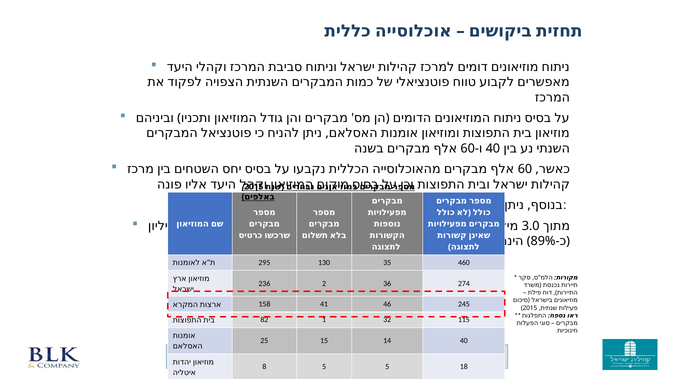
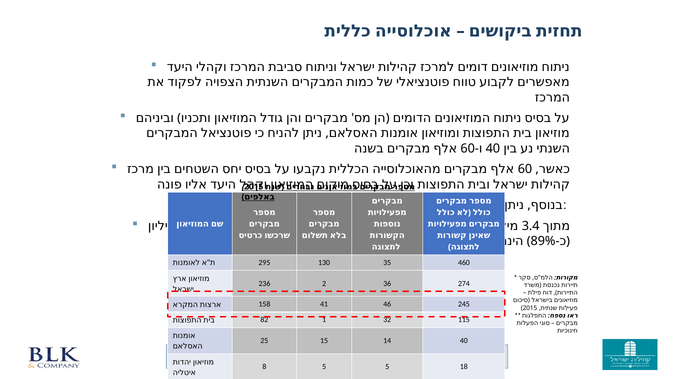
3.0: 3.0 -> 3.4
